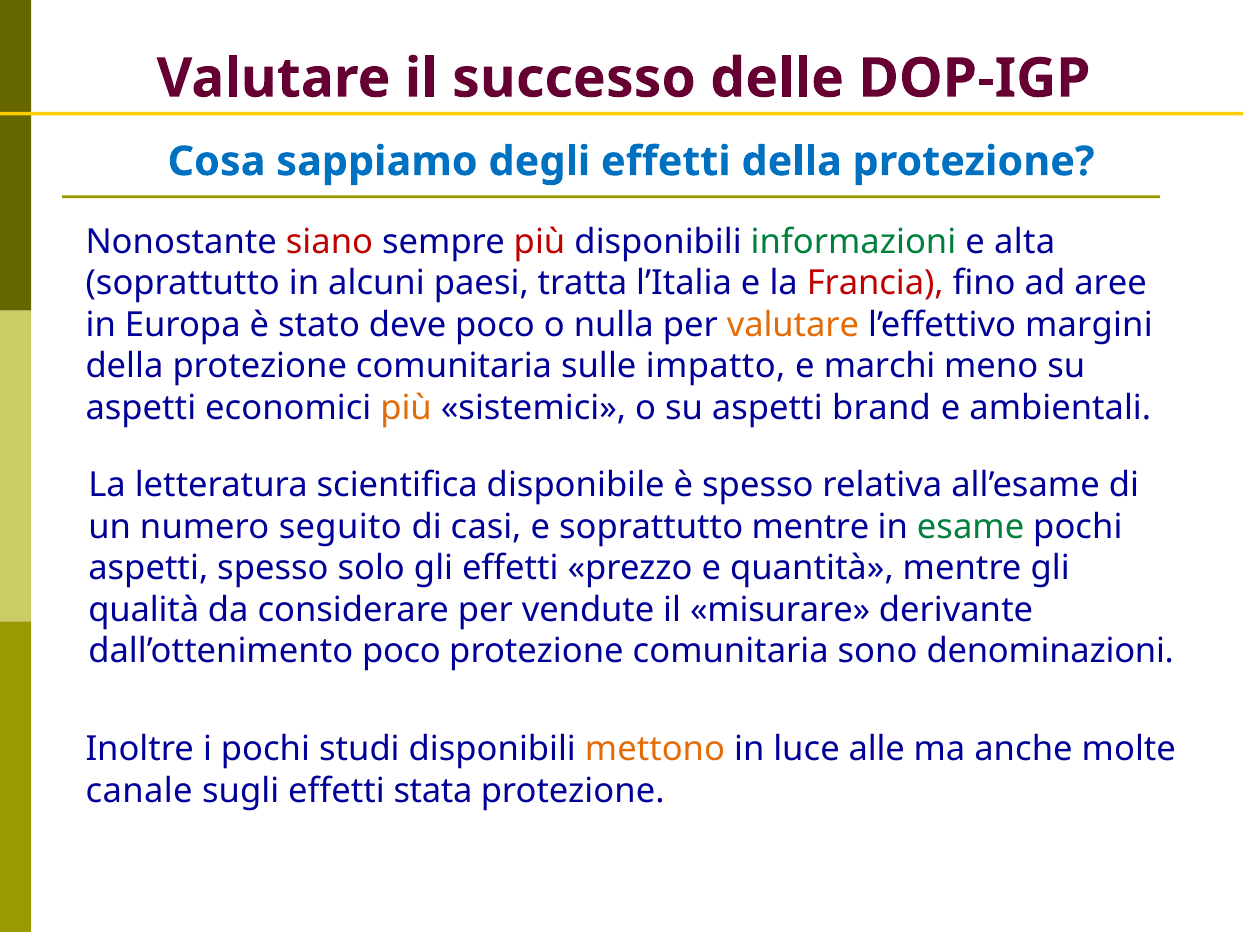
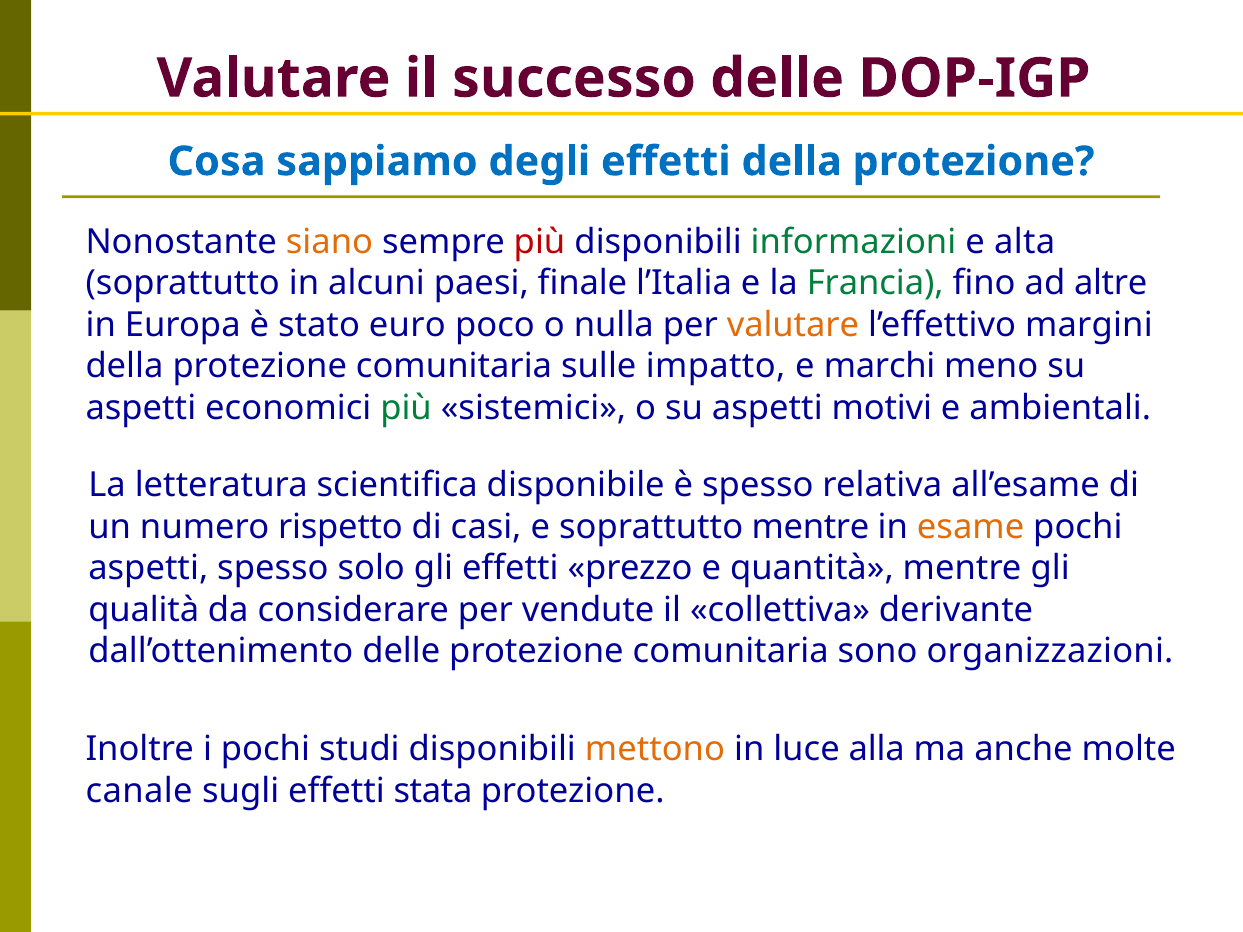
siano colour: red -> orange
tratta: tratta -> finale
Francia colour: red -> green
aree: aree -> altre
deve: deve -> euro
più at (406, 408) colour: orange -> green
brand: brand -> motivi
seguito: seguito -> rispetto
esame colour: green -> orange
misurare: misurare -> collettiva
dall’ottenimento poco: poco -> delle
denominazioni: denominazioni -> organizzazioni
alle: alle -> alla
